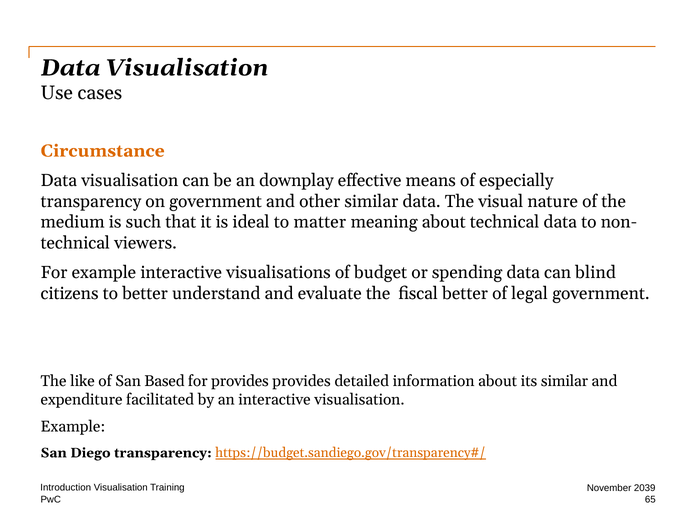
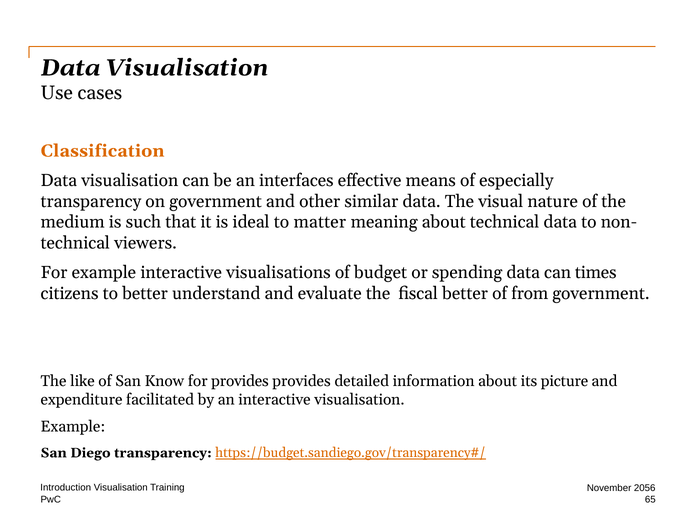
Circumstance: Circumstance -> Classification
downplay: downplay -> interfaces
blind: blind -> times
legal: legal -> from
Based: Based -> Know
its similar: similar -> picture
2039: 2039 -> 2056
